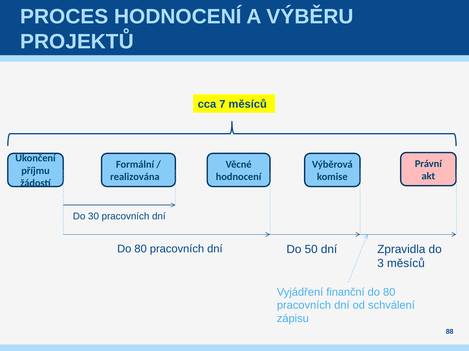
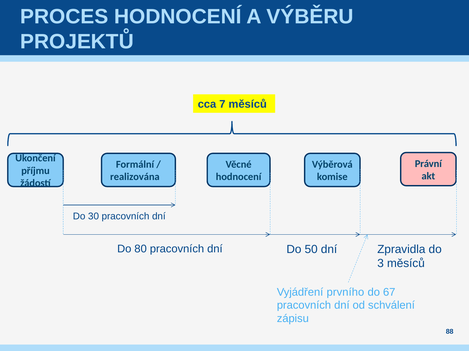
finanční: finanční -> prvního
80 at (389, 293): 80 -> 67
